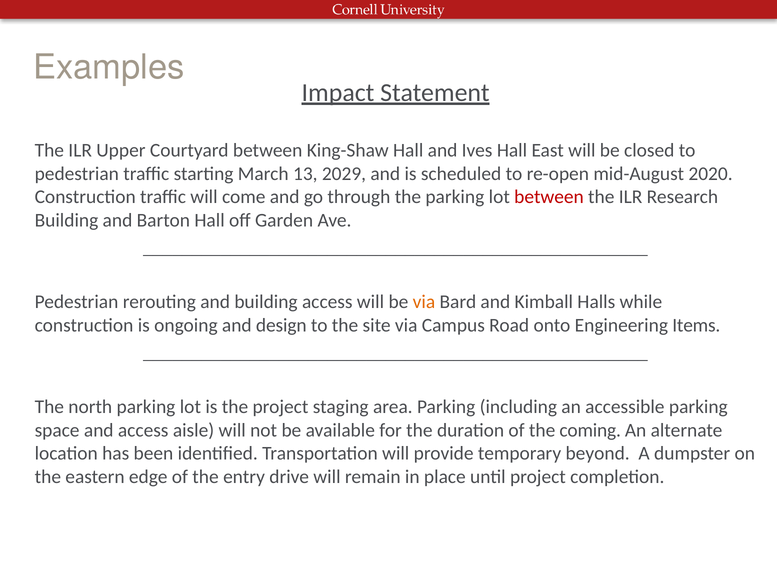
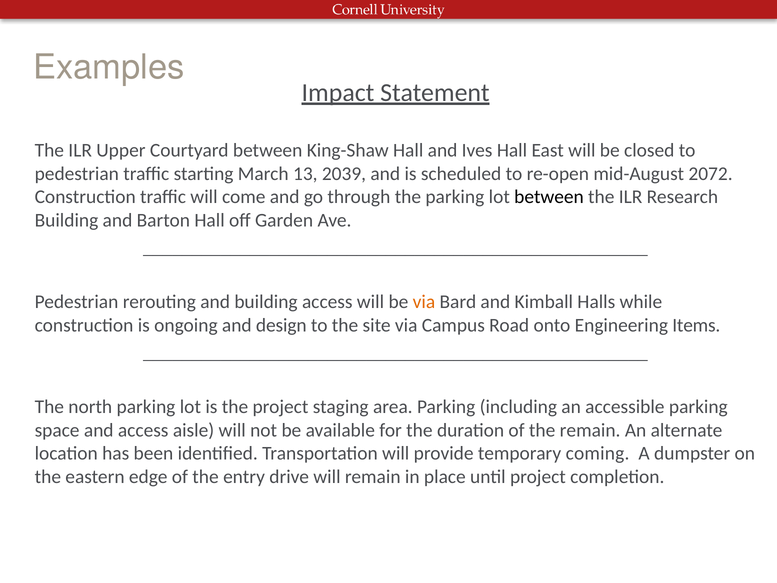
2029: 2029 -> 2039
2020: 2020 -> 2072
between at (549, 197) colour: red -> black
the coming: coming -> remain
beyond: beyond -> coming
